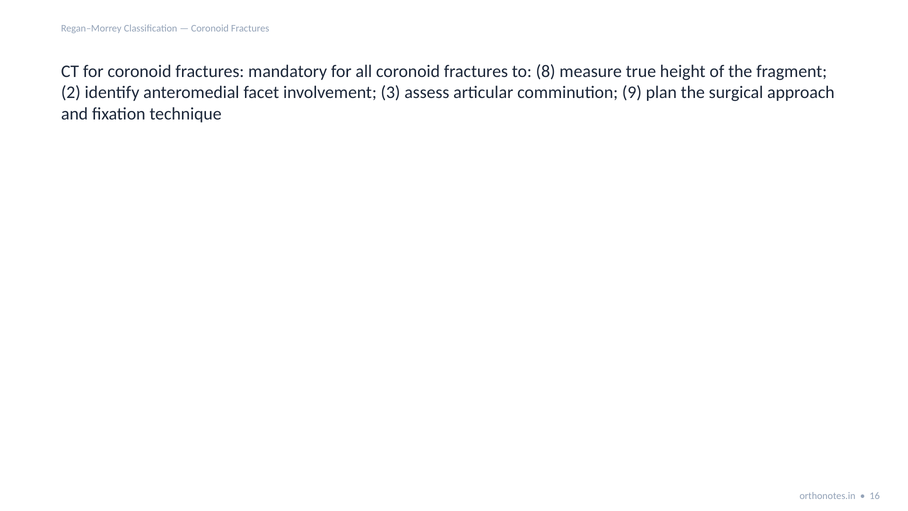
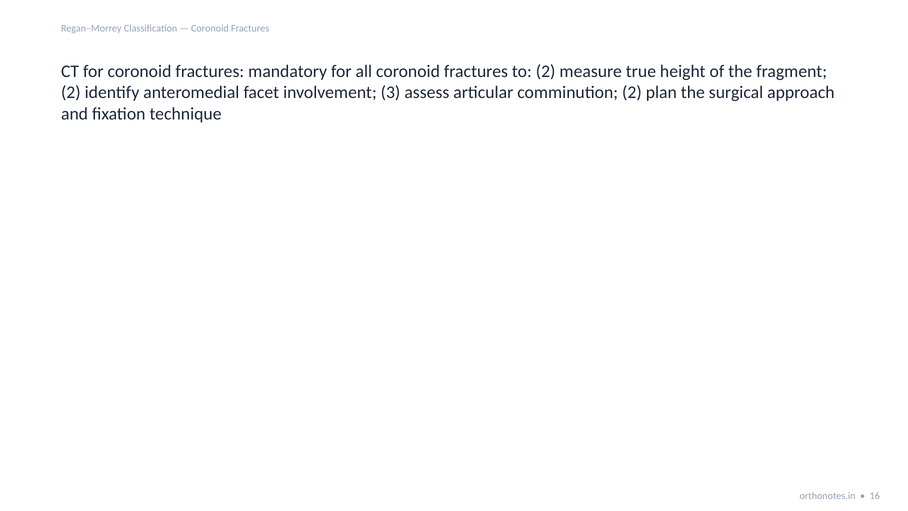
to 8: 8 -> 2
comminution 9: 9 -> 2
